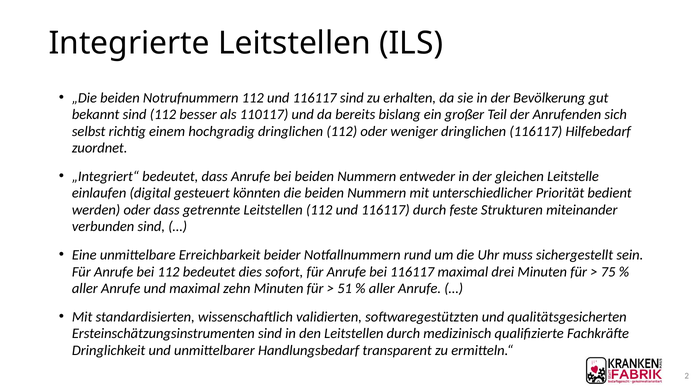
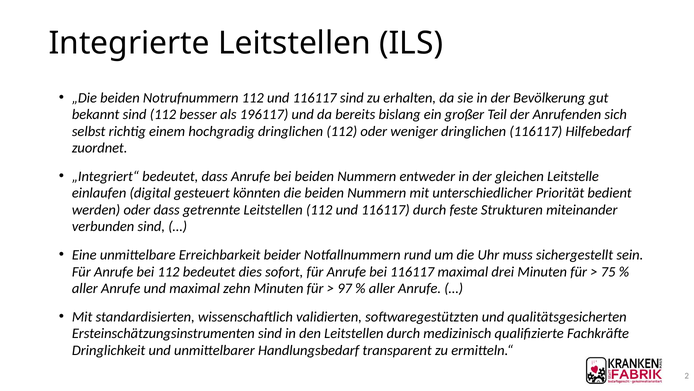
110117: 110117 -> 196117
51: 51 -> 97
